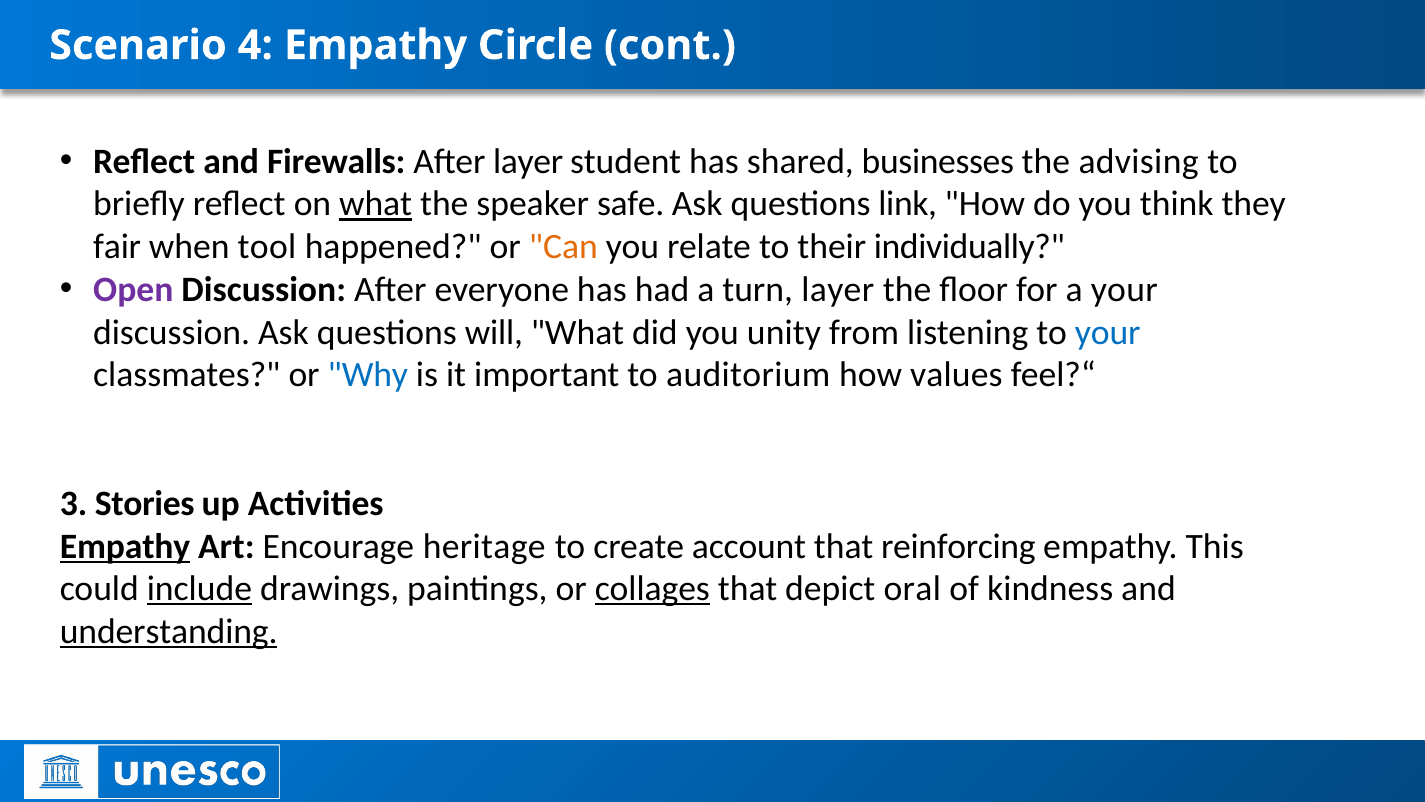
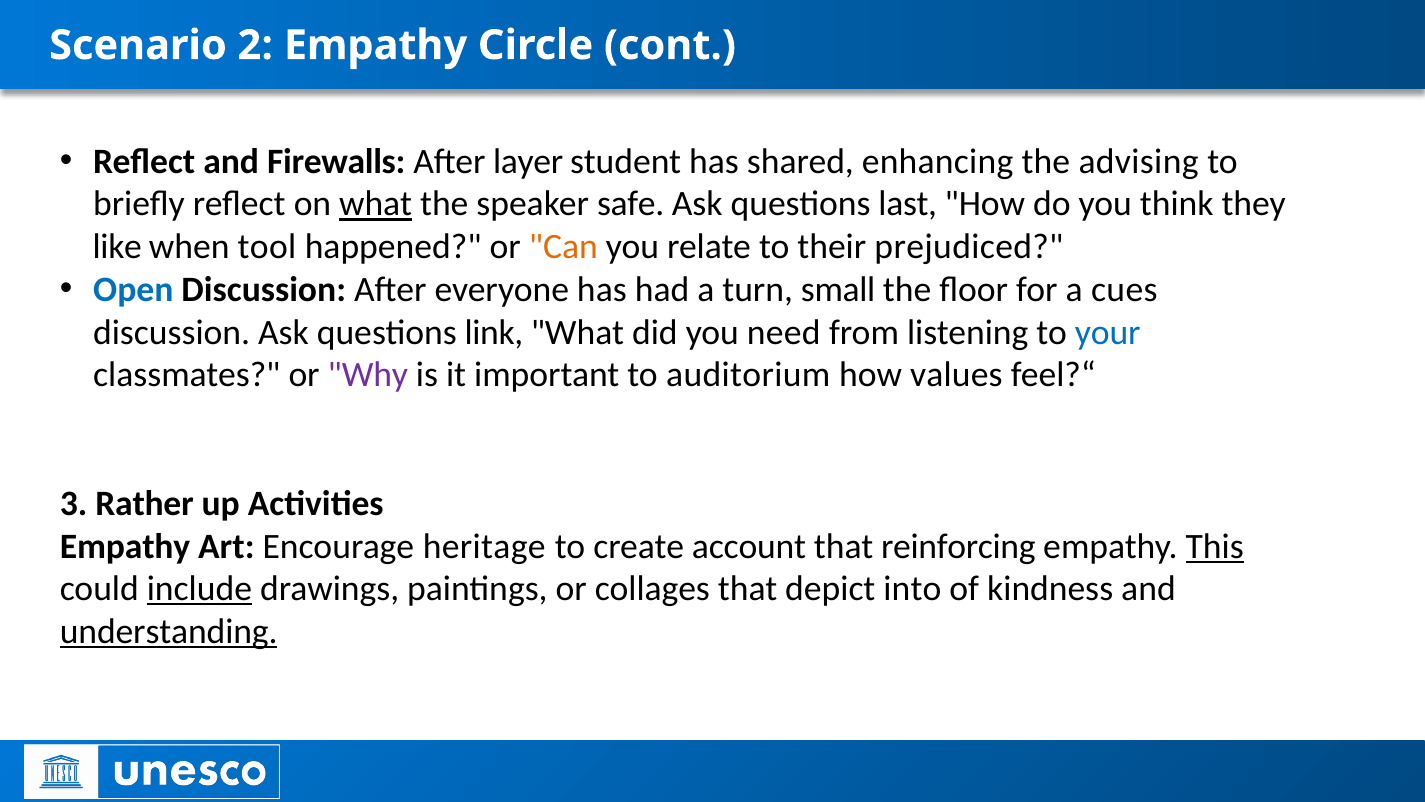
4: 4 -> 2
businesses: businesses -> enhancing
link: link -> last
fair: fair -> like
individually: individually -> prejudiced
Open colour: purple -> blue
turn layer: layer -> small
a your: your -> cues
will: will -> link
unity: unity -> need
Why colour: blue -> purple
Stories: Stories -> Rather
Empathy at (125, 546) underline: present -> none
This underline: none -> present
collages underline: present -> none
oral: oral -> into
